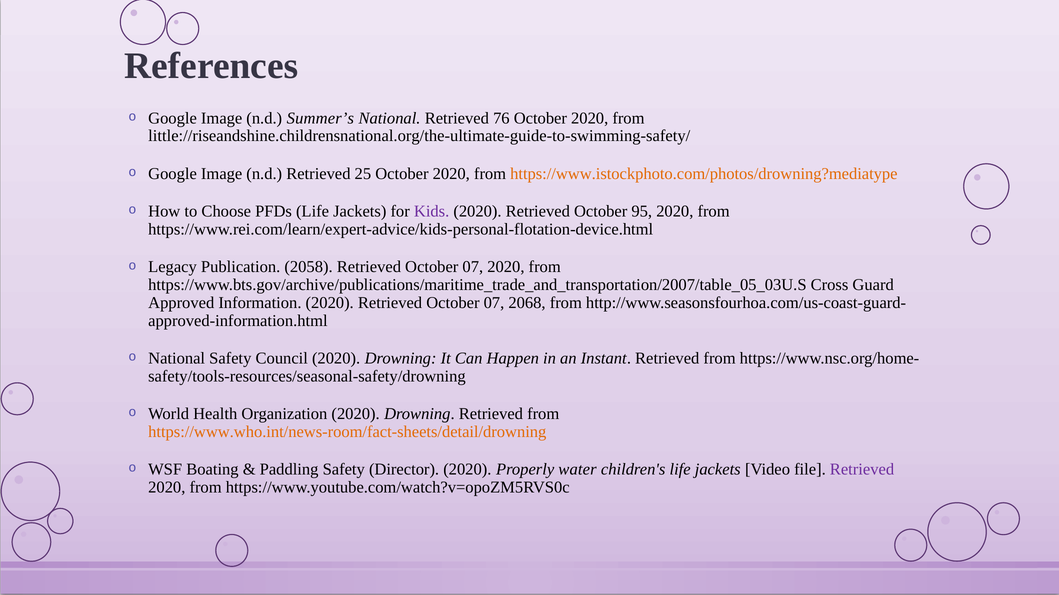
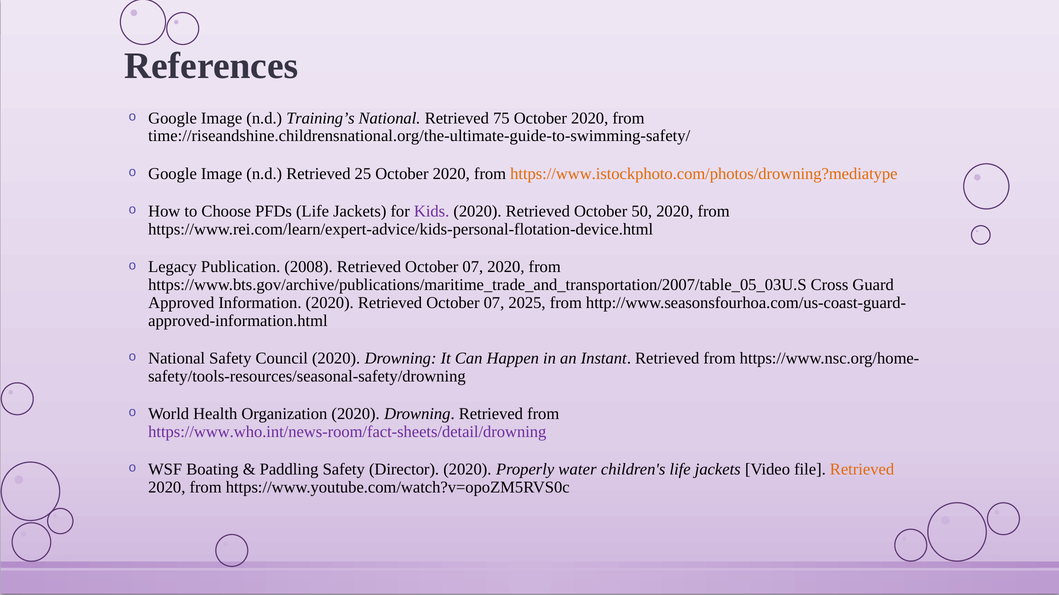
Summer’s: Summer’s -> Training’s
76: 76 -> 75
little://riseandshine.childrensnational.org/the-ultimate-guide-to-swimming-safety/: little://riseandshine.childrensnational.org/the-ultimate-guide-to-swimming-safety/ -> time://riseandshine.childrensnational.org/the-ultimate-guide-to-swimming-safety/
95: 95 -> 50
2058: 2058 -> 2008
2068: 2068 -> 2025
https://www.who.int/news-room/fact-sheets/detail/drowning colour: orange -> purple
Retrieved at (862, 470) colour: purple -> orange
